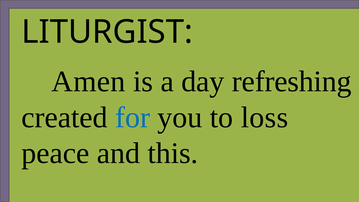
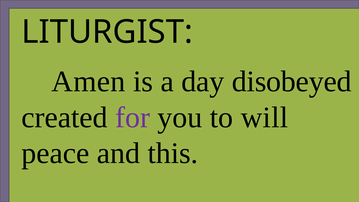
refreshing: refreshing -> disobeyed
for colour: blue -> purple
loss: loss -> will
